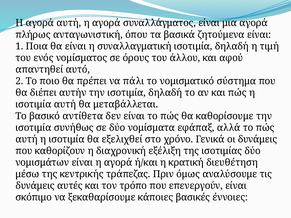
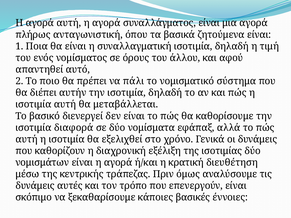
αντίθετα: αντίθετα -> διενεργεί
συνήθως: συνήθως -> διαφορά
